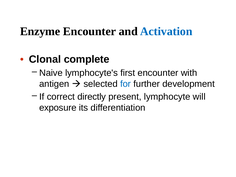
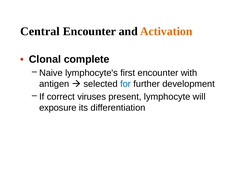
Enzyme: Enzyme -> Central
Activation colour: blue -> orange
directly: directly -> viruses
